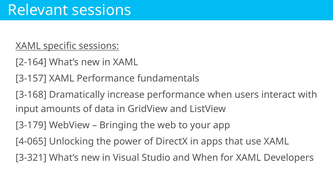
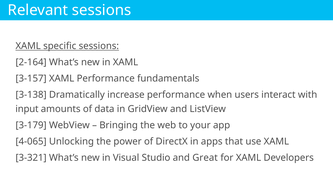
3-168: 3-168 -> 3-138
and When: When -> Great
